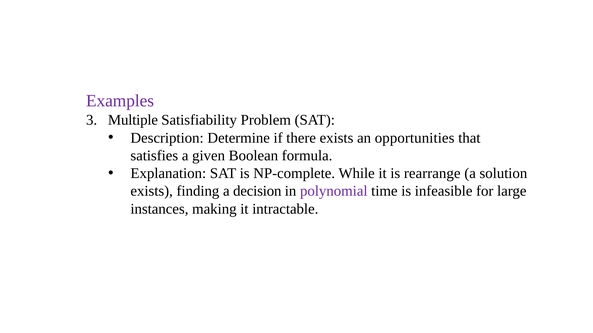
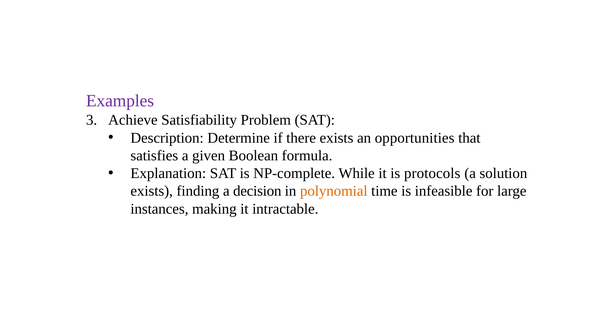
Multiple: Multiple -> Achieve
rearrange: rearrange -> protocols
polynomial colour: purple -> orange
